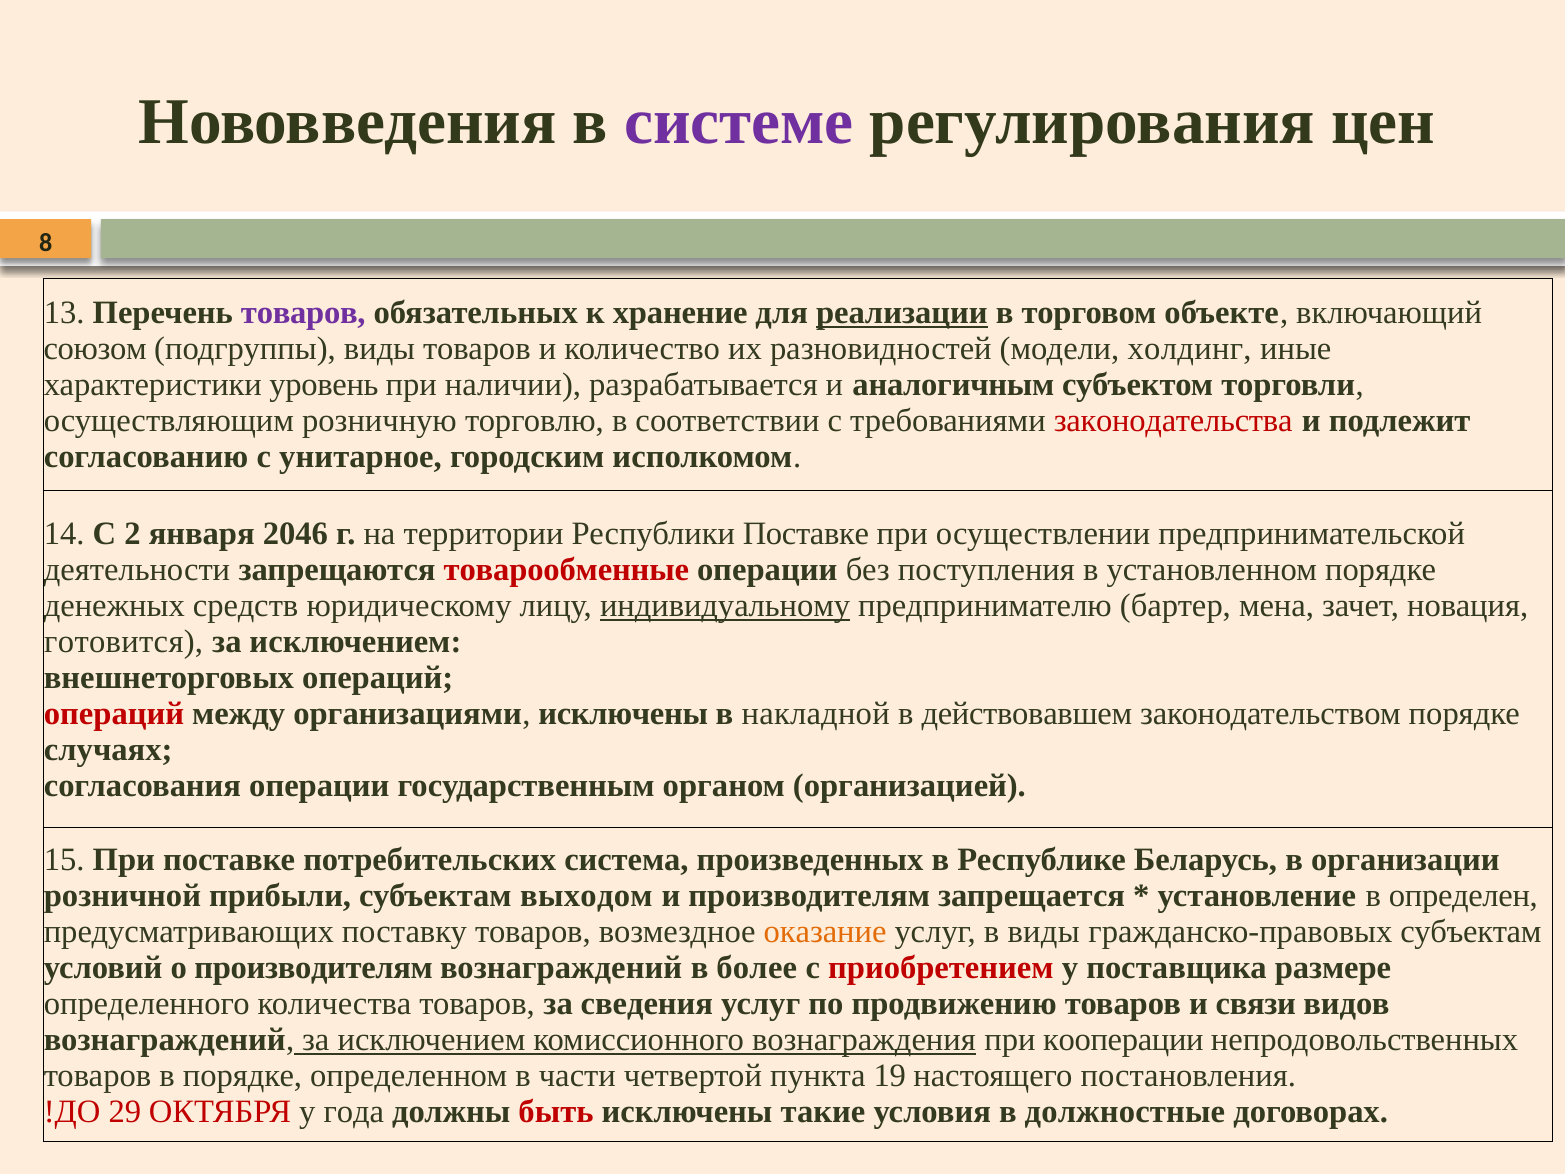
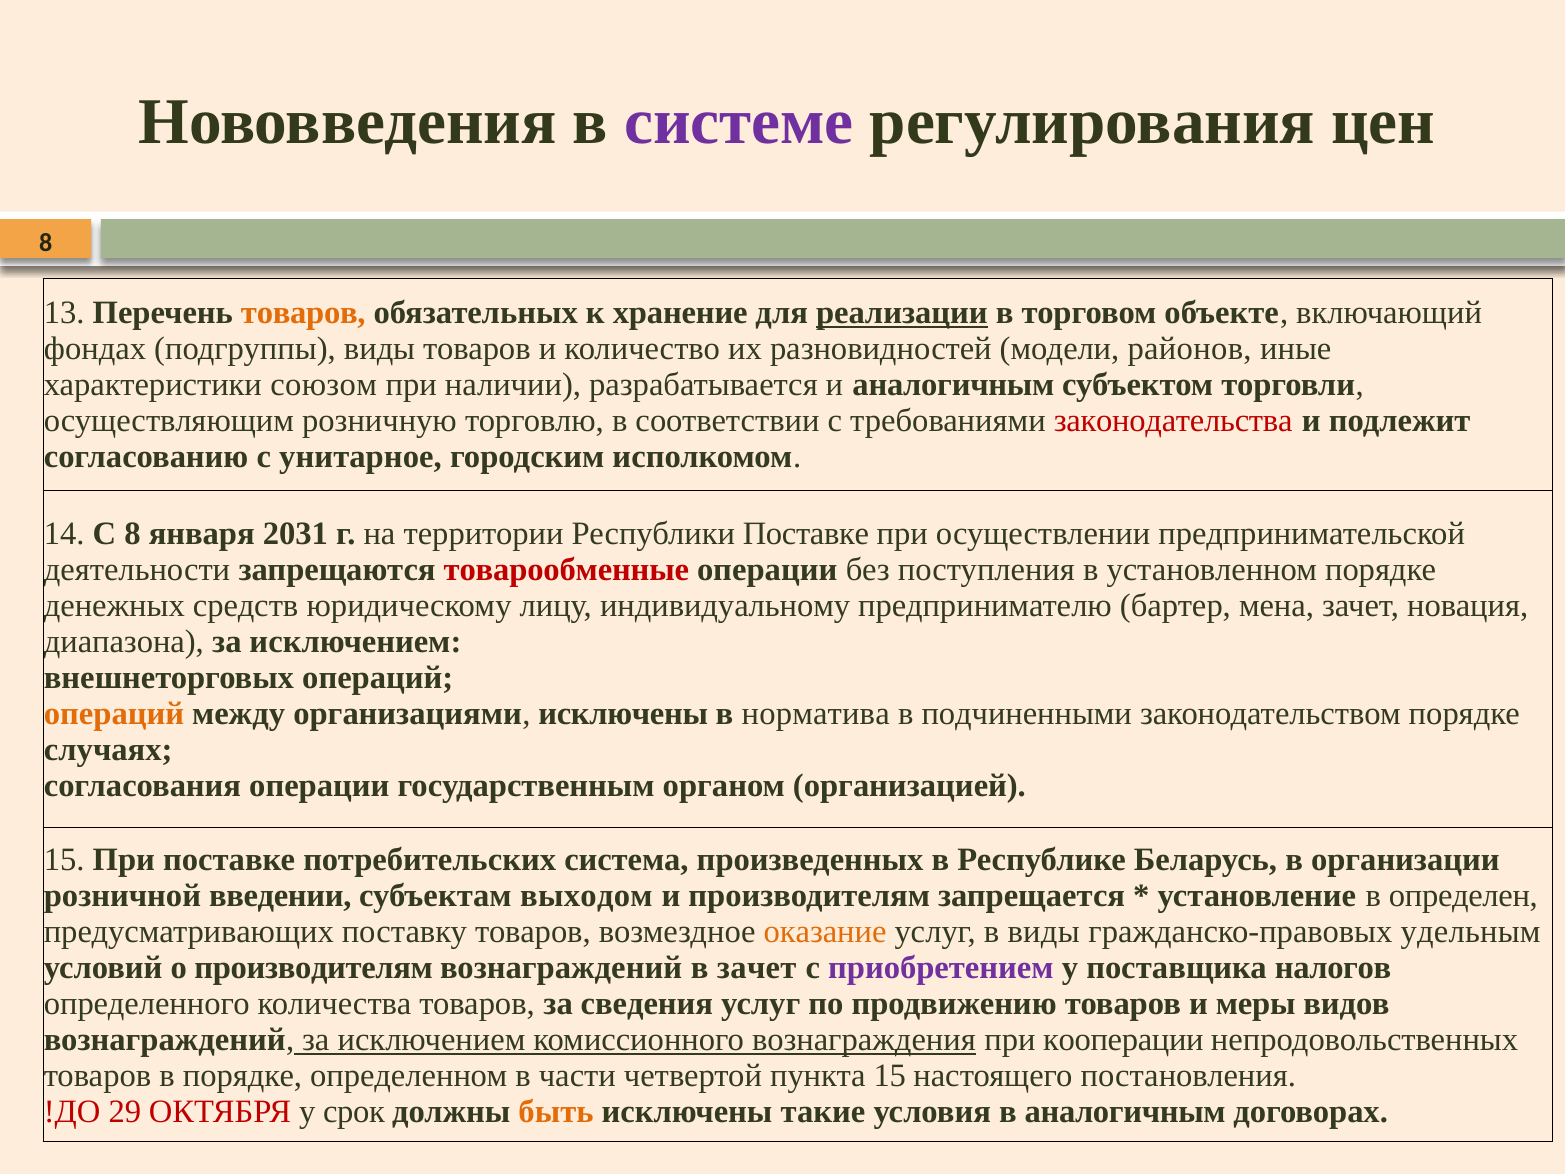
товаров at (303, 313) colour: purple -> orange
союзом: союзом -> фондах
холдинг: холдинг -> районов
уровень: уровень -> союзом
С 2: 2 -> 8
2046: 2046 -> 2031
индивидуальному underline: present -> none
готовится: готовится -> диапазона
операций at (114, 714) colour: red -> orange
накладной: накладной -> норматива
действовавшем: действовавшем -> подчиненными
прибыли: прибыли -> введении
гражданско-правовых субъектам: субъектам -> удельным
в более: более -> зачет
приобретением colour: red -> purple
размере: размере -> налогов
связи: связи -> меры
пункта 19: 19 -> 15
года: года -> срок
быть colour: red -> orange
в должностные: должностные -> аналогичным
